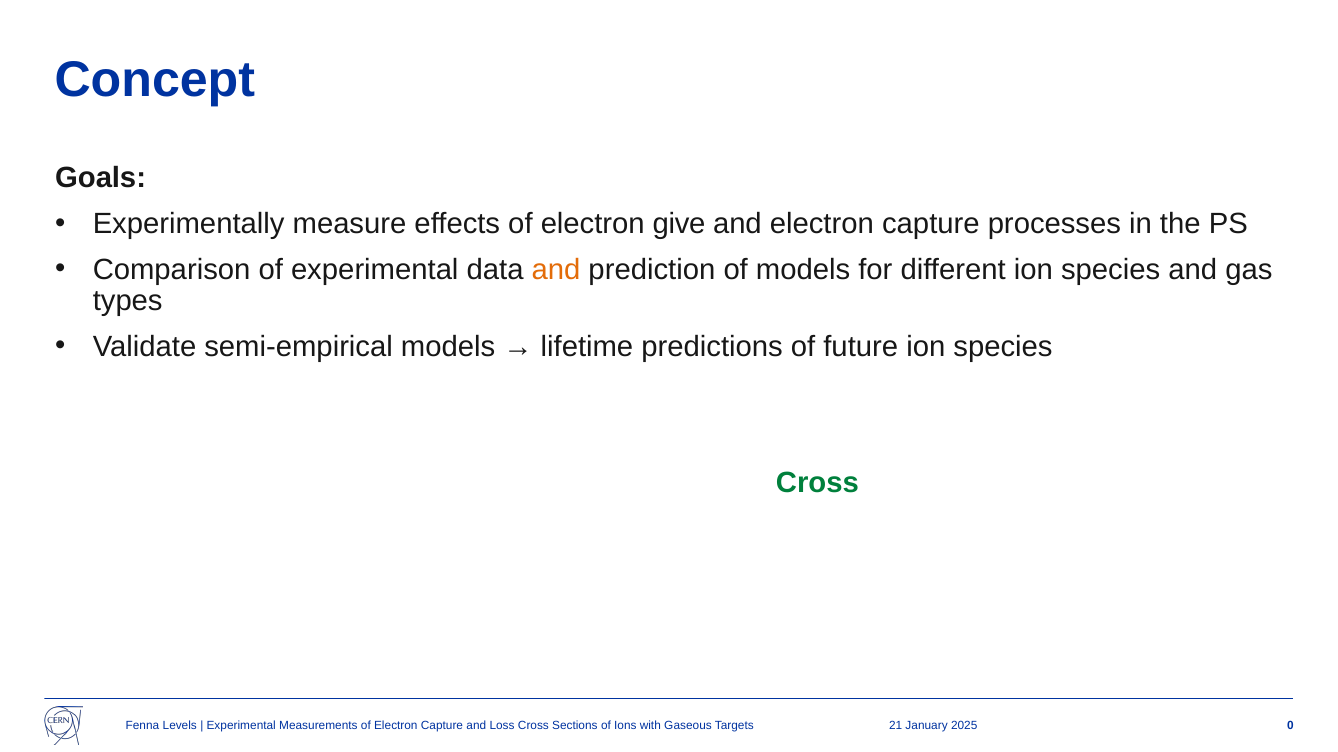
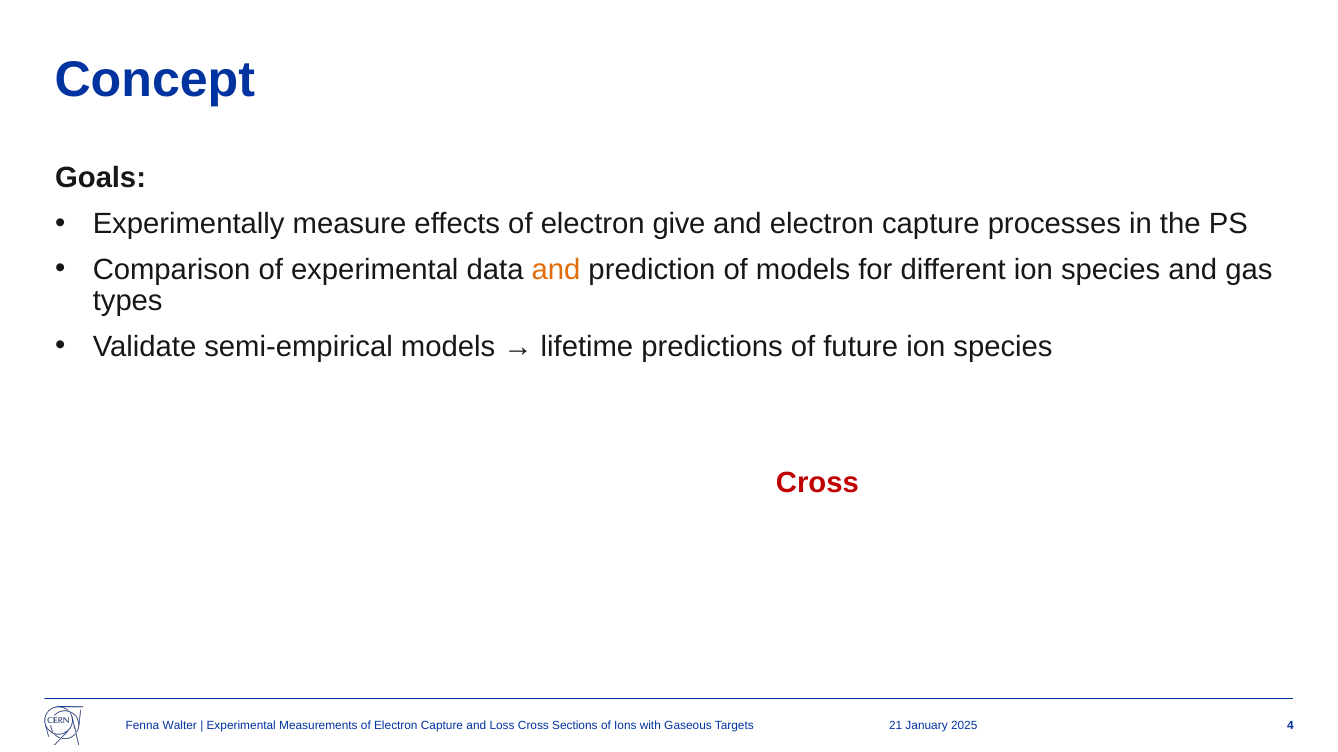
Cross at (817, 483) colour: green -> red
Levels: Levels -> Walter
0: 0 -> 4
